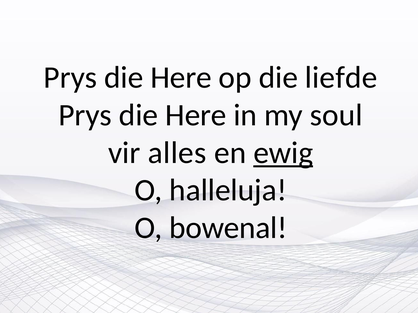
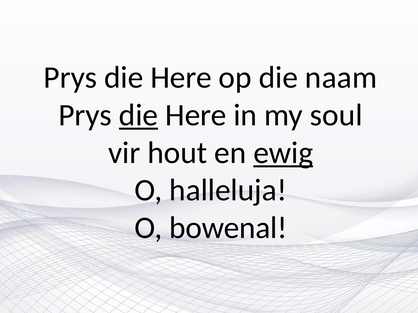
liefde: liefde -> naam
die at (139, 115) underline: none -> present
alles: alles -> hout
